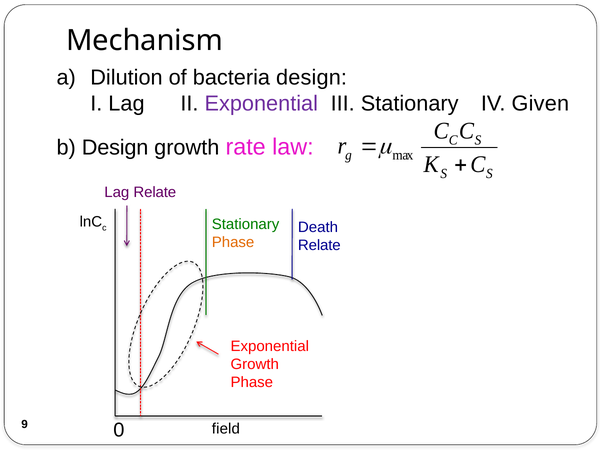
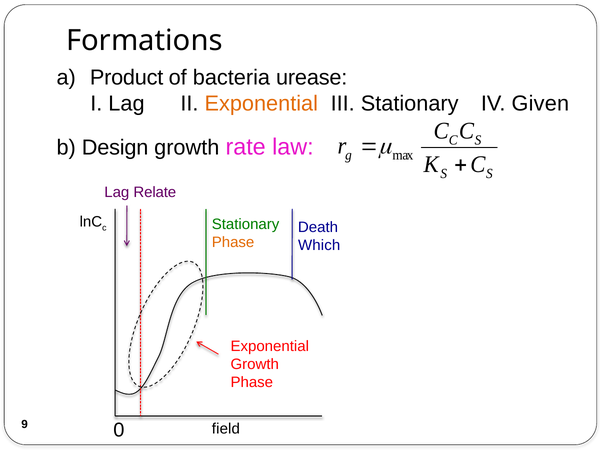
Mechanism: Mechanism -> Formations
Dilution: Dilution -> Product
bacteria design: design -> urease
Exponential at (261, 104) colour: purple -> orange
Relate at (319, 245): Relate -> Which
